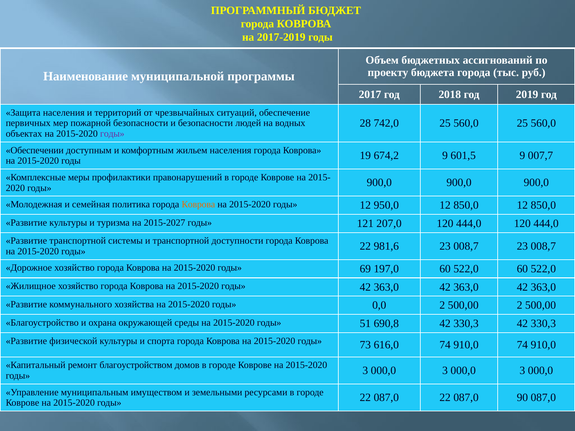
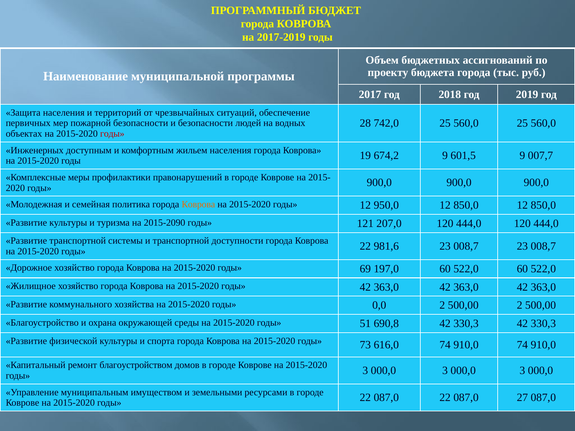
годы at (112, 134) colour: purple -> red
Обеспечении: Обеспечении -> Инженерных
2015-2027: 2015-2027 -> 2015-2090
90: 90 -> 27
